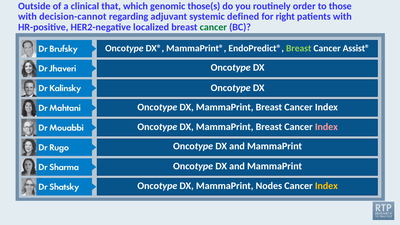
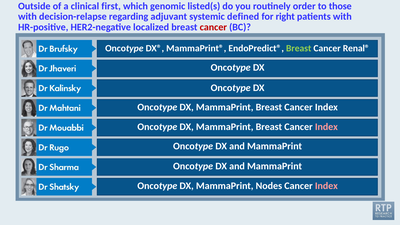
that: that -> first
those(s: those(s -> listed(s
decision-cannot: decision-cannot -> decision-relapse
cancer at (213, 27) colour: green -> red
Assist®: Assist® -> Renal®
Index at (326, 186) colour: yellow -> pink
